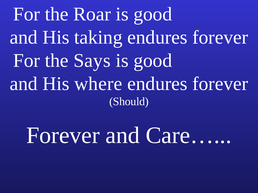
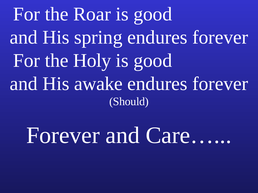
taking: taking -> spring
Says: Says -> Holy
where: where -> awake
